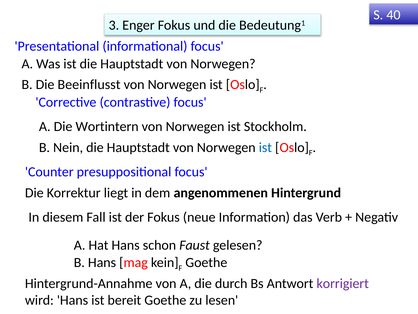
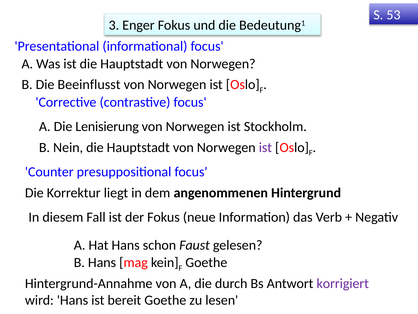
40: 40 -> 53
Wortintern: Wortintern -> Lenisierung
ist at (265, 147) colour: blue -> purple
